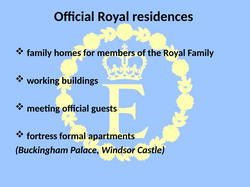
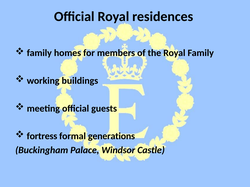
apartments: apartments -> generations
